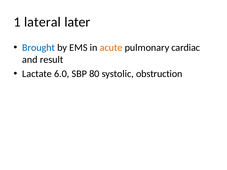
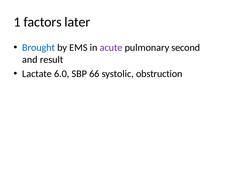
lateral: lateral -> factors
acute colour: orange -> purple
cardiac: cardiac -> second
80: 80 -> 66
